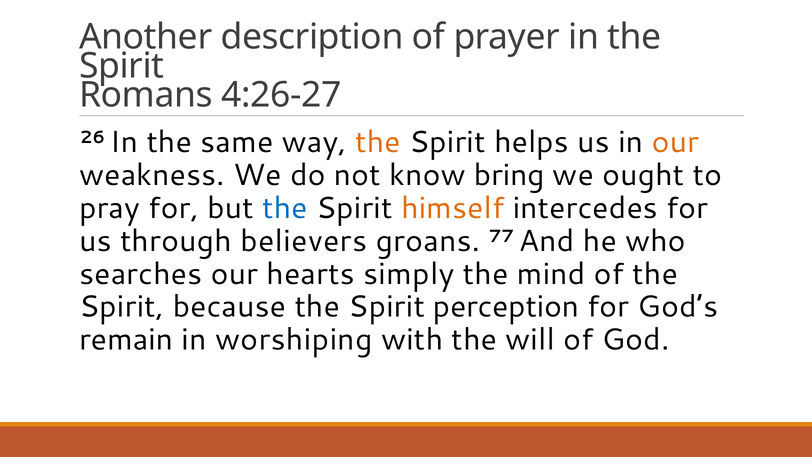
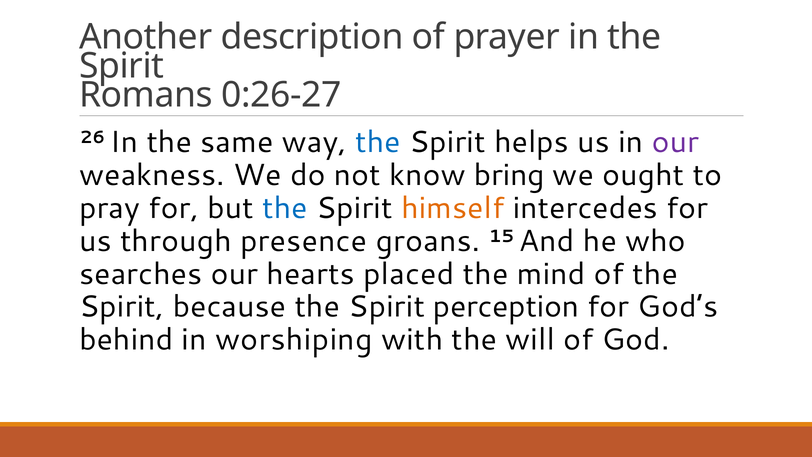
4:26-27: 4:26-27 -> 0:26-27
the at (378, 142) colour: orange -> blue
our at (675, 142) colour: orange -> purple
believers: believers -> presence
77: 77 -> 15
simply: simply -> placed
remain: remain -> behind
